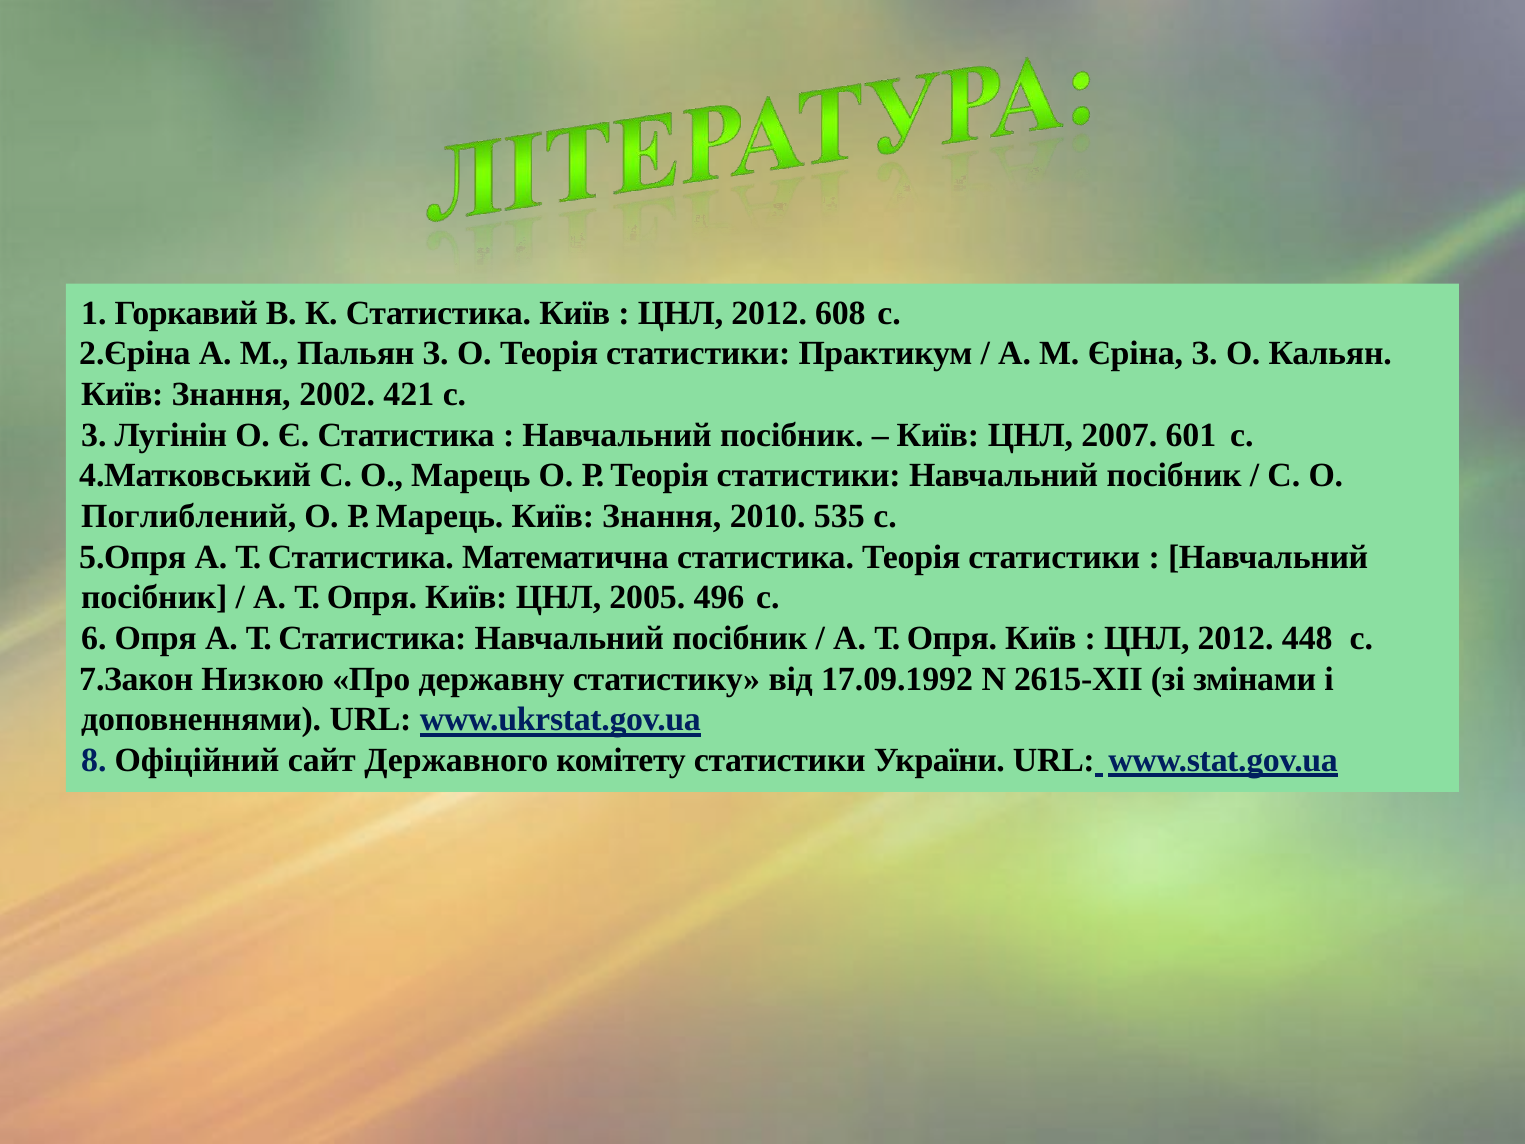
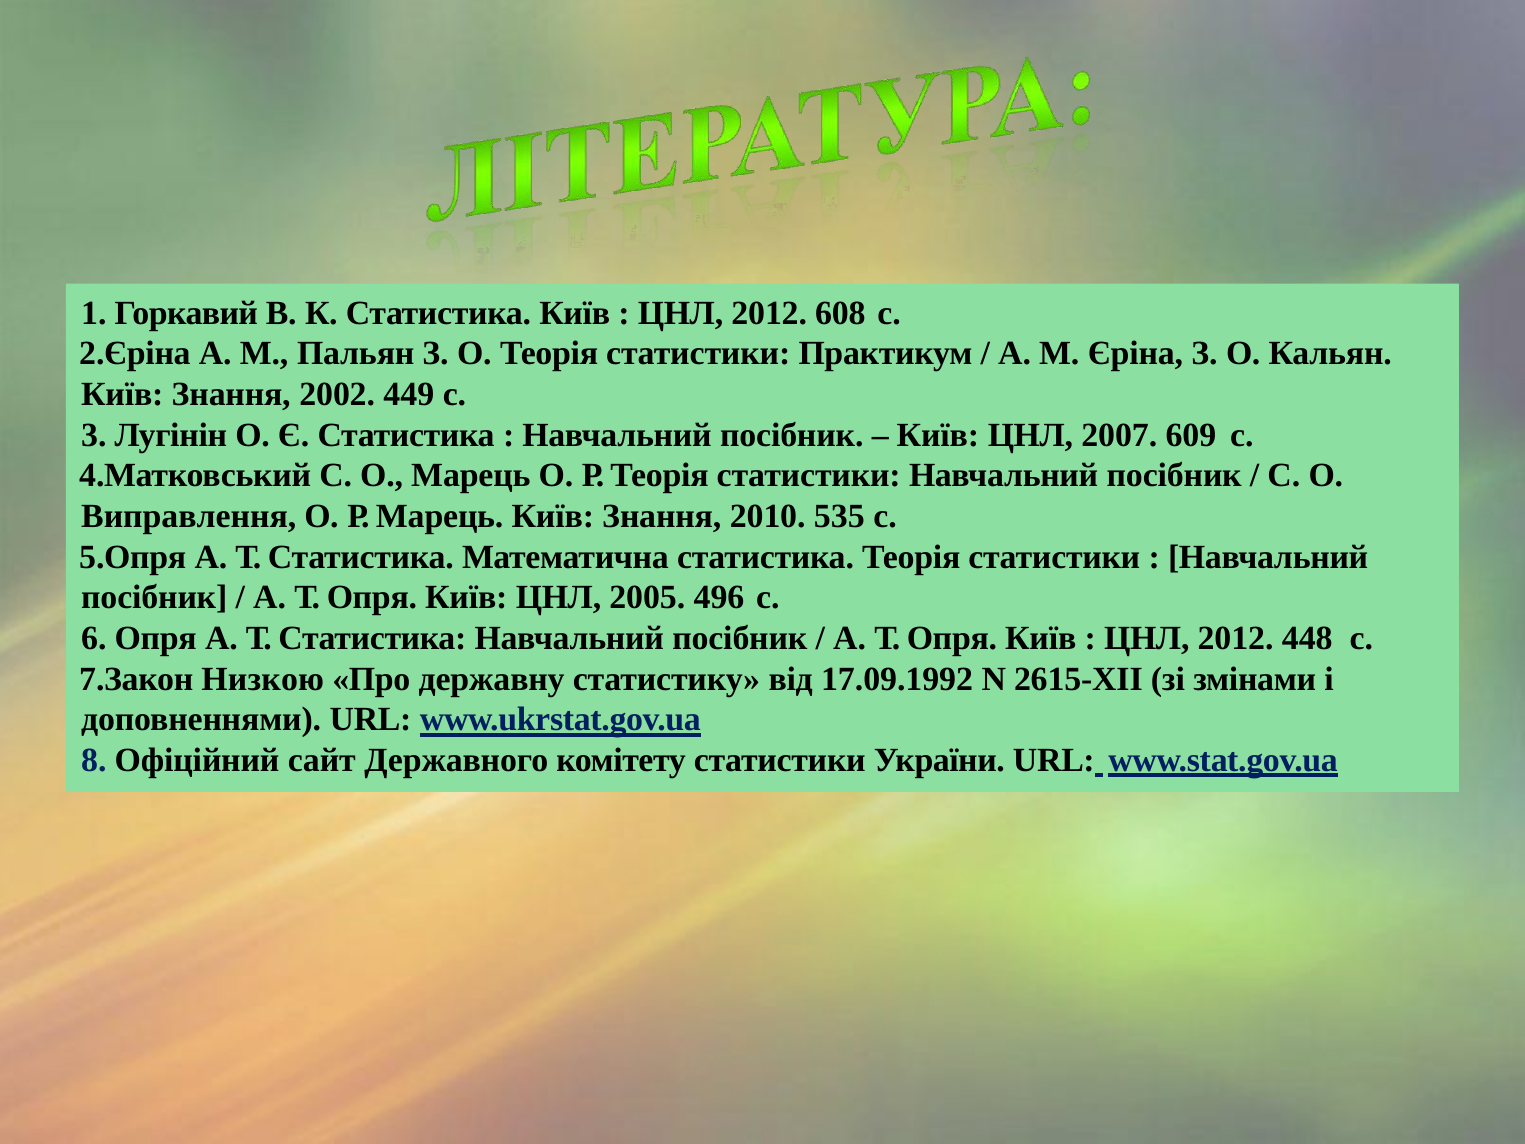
421: 421 -> 449
601: 601 -> 609
Поглиблений: Поглиблений -> Виправлення
